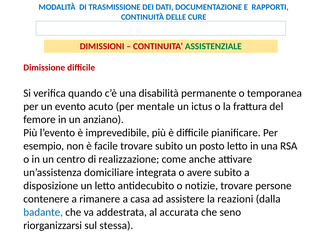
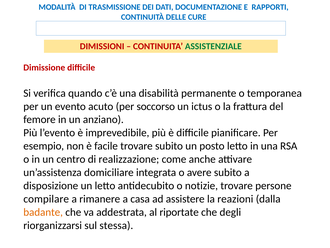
mentale: mentale -> soccorso
contenere: contenere -> compilare
badante colour: blue -> orange
accurata: accurata -> riportate
seno: seno -> degli
